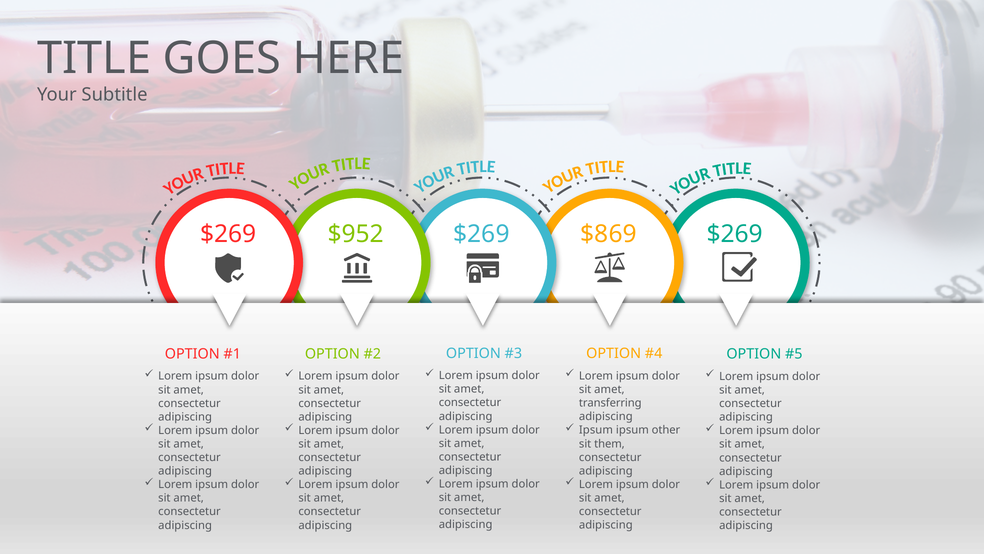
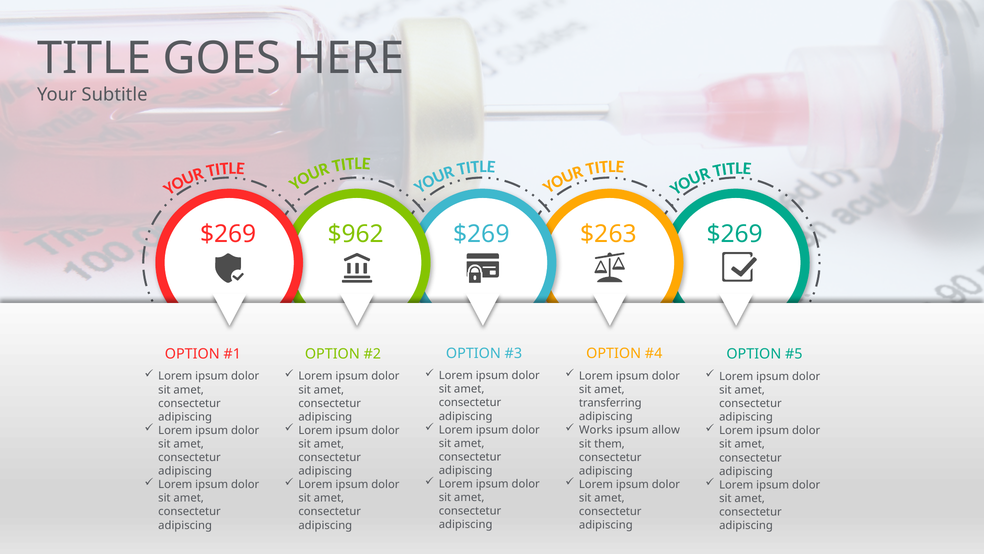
$952: $952 -> $962
$869: $869 -> $263
Ipsum at (596, 430): Ipsum -> Works
other: other -> allow
